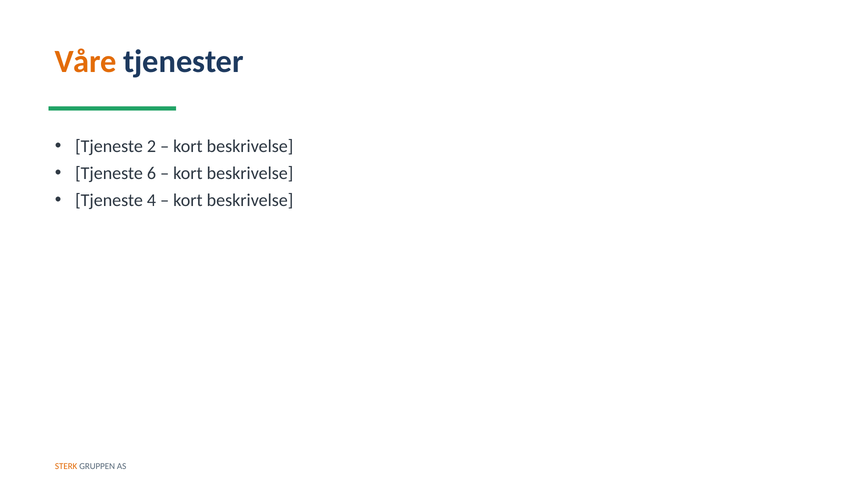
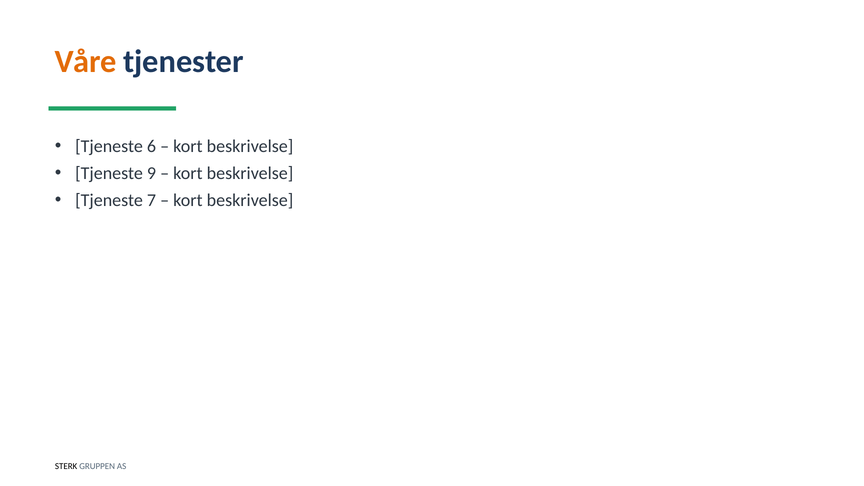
2: 2 -> 6
6: 6 -> 9
4: 4 -> 7
STERK colour: orange -> black
